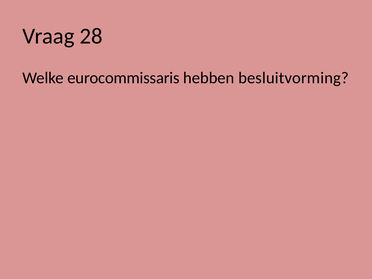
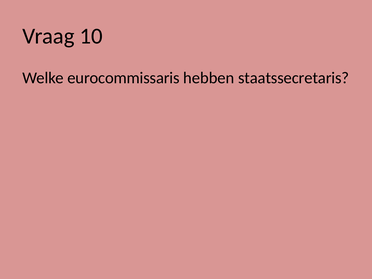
28: 28 -> 10
besluitvorming: besluitvorming -> staatssecretaris
